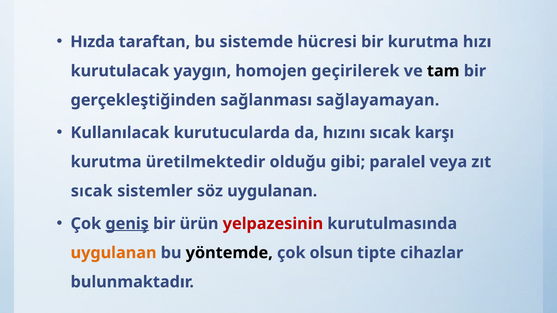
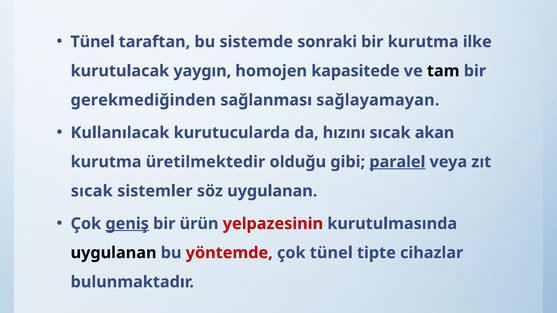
Hızda at (93, 42): Hızda -> Tünel
hücresi: hücresi -> sonraki
hızı: hızı -> ilke
geçirilerek: geçirilerek -> kapasitede
gerçekleştiğinden: gerçekleştiğinden -> gerekmediğinden
karşı: karşı -> akan
paralel underline: none -> present
uygulanan at (114, 253) colour: orange -> black
yöntemde colour: black -> red
çok olsun: olsun -> tünel
